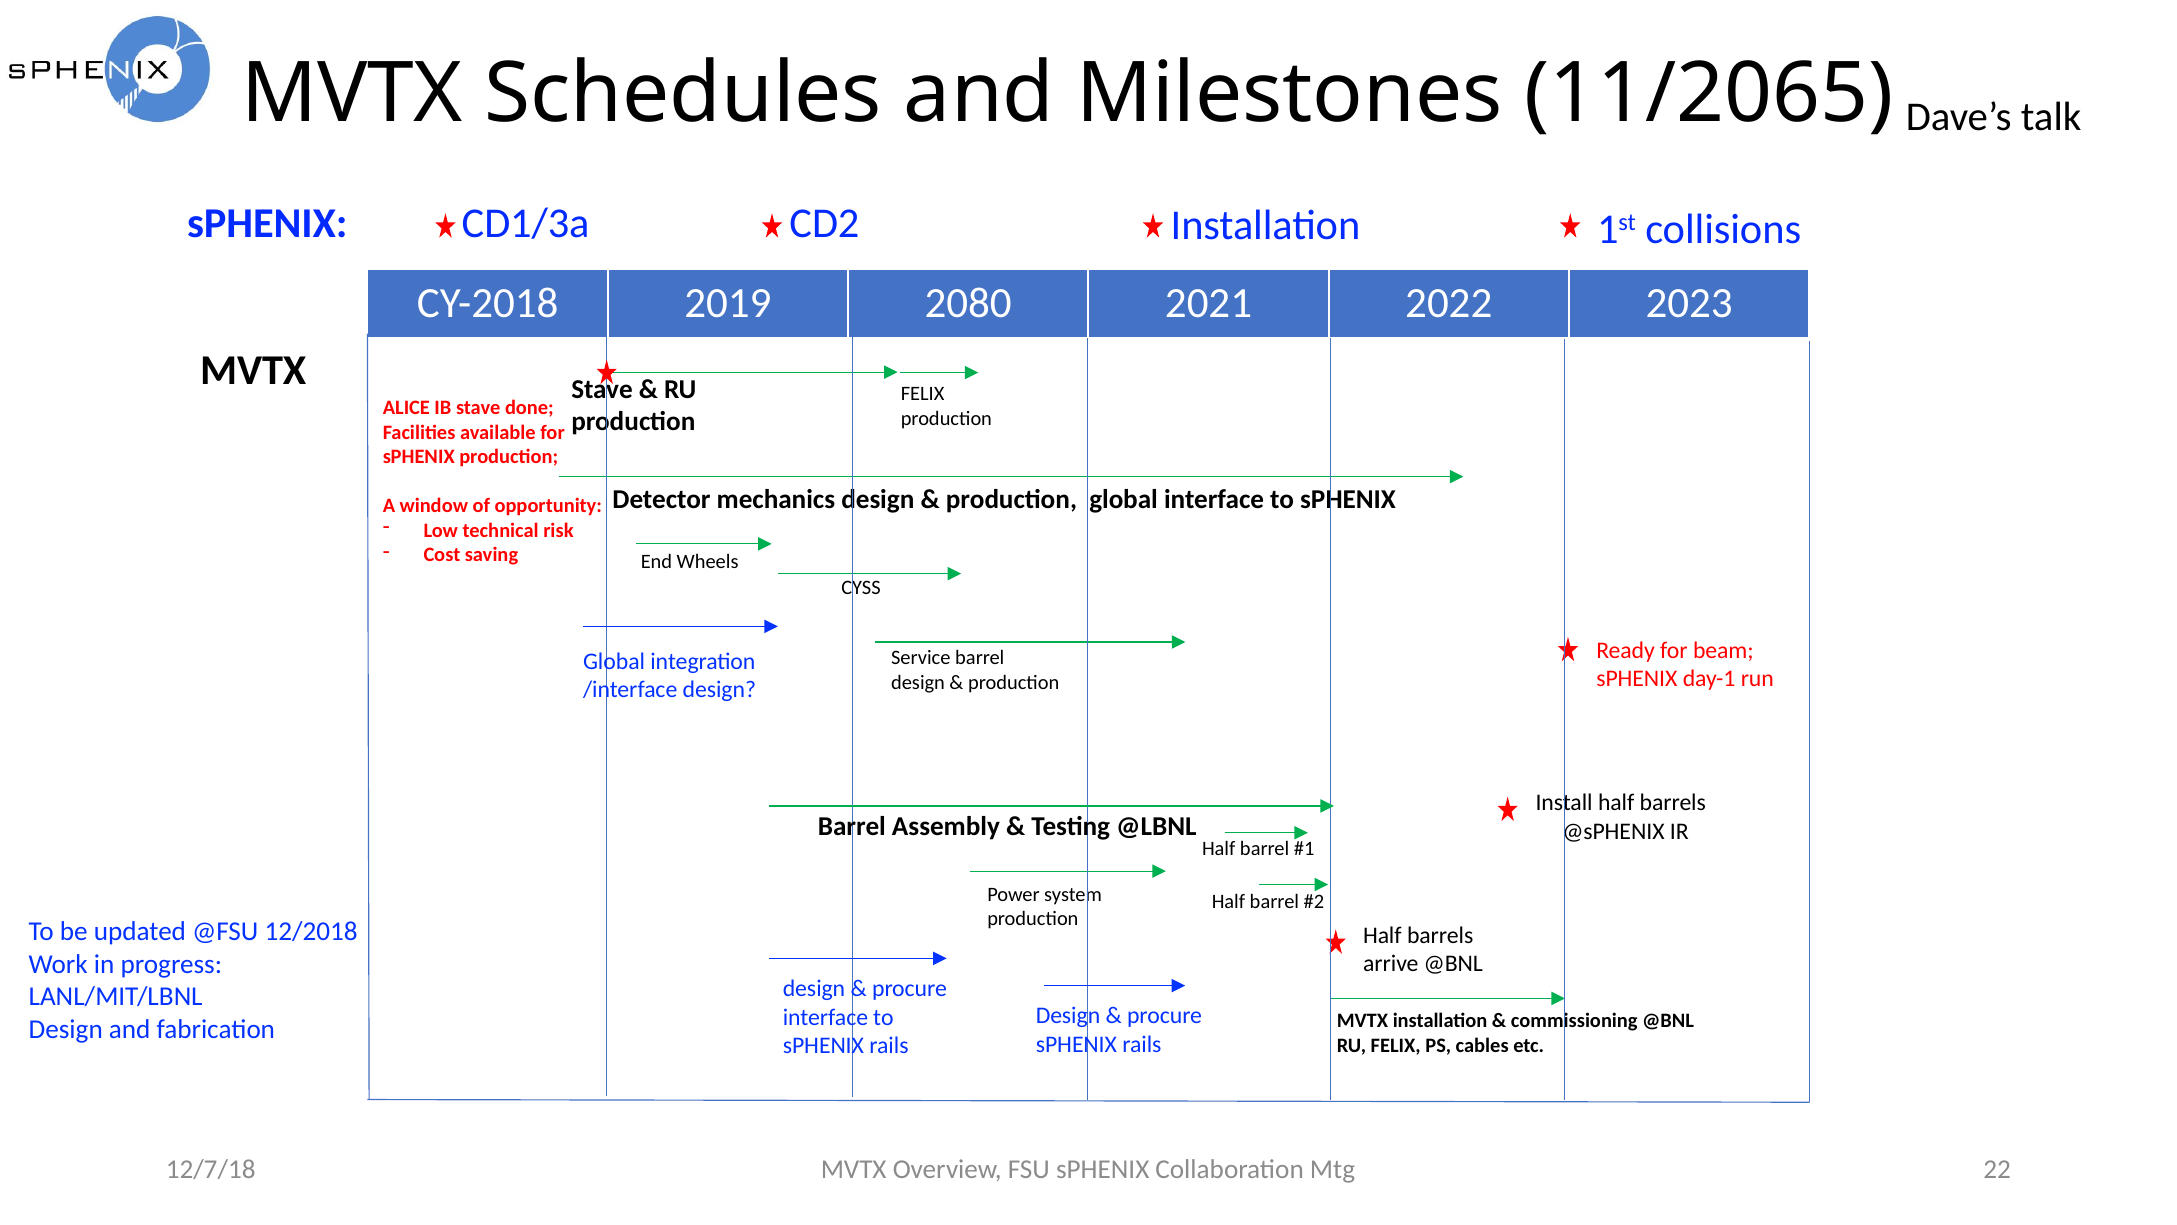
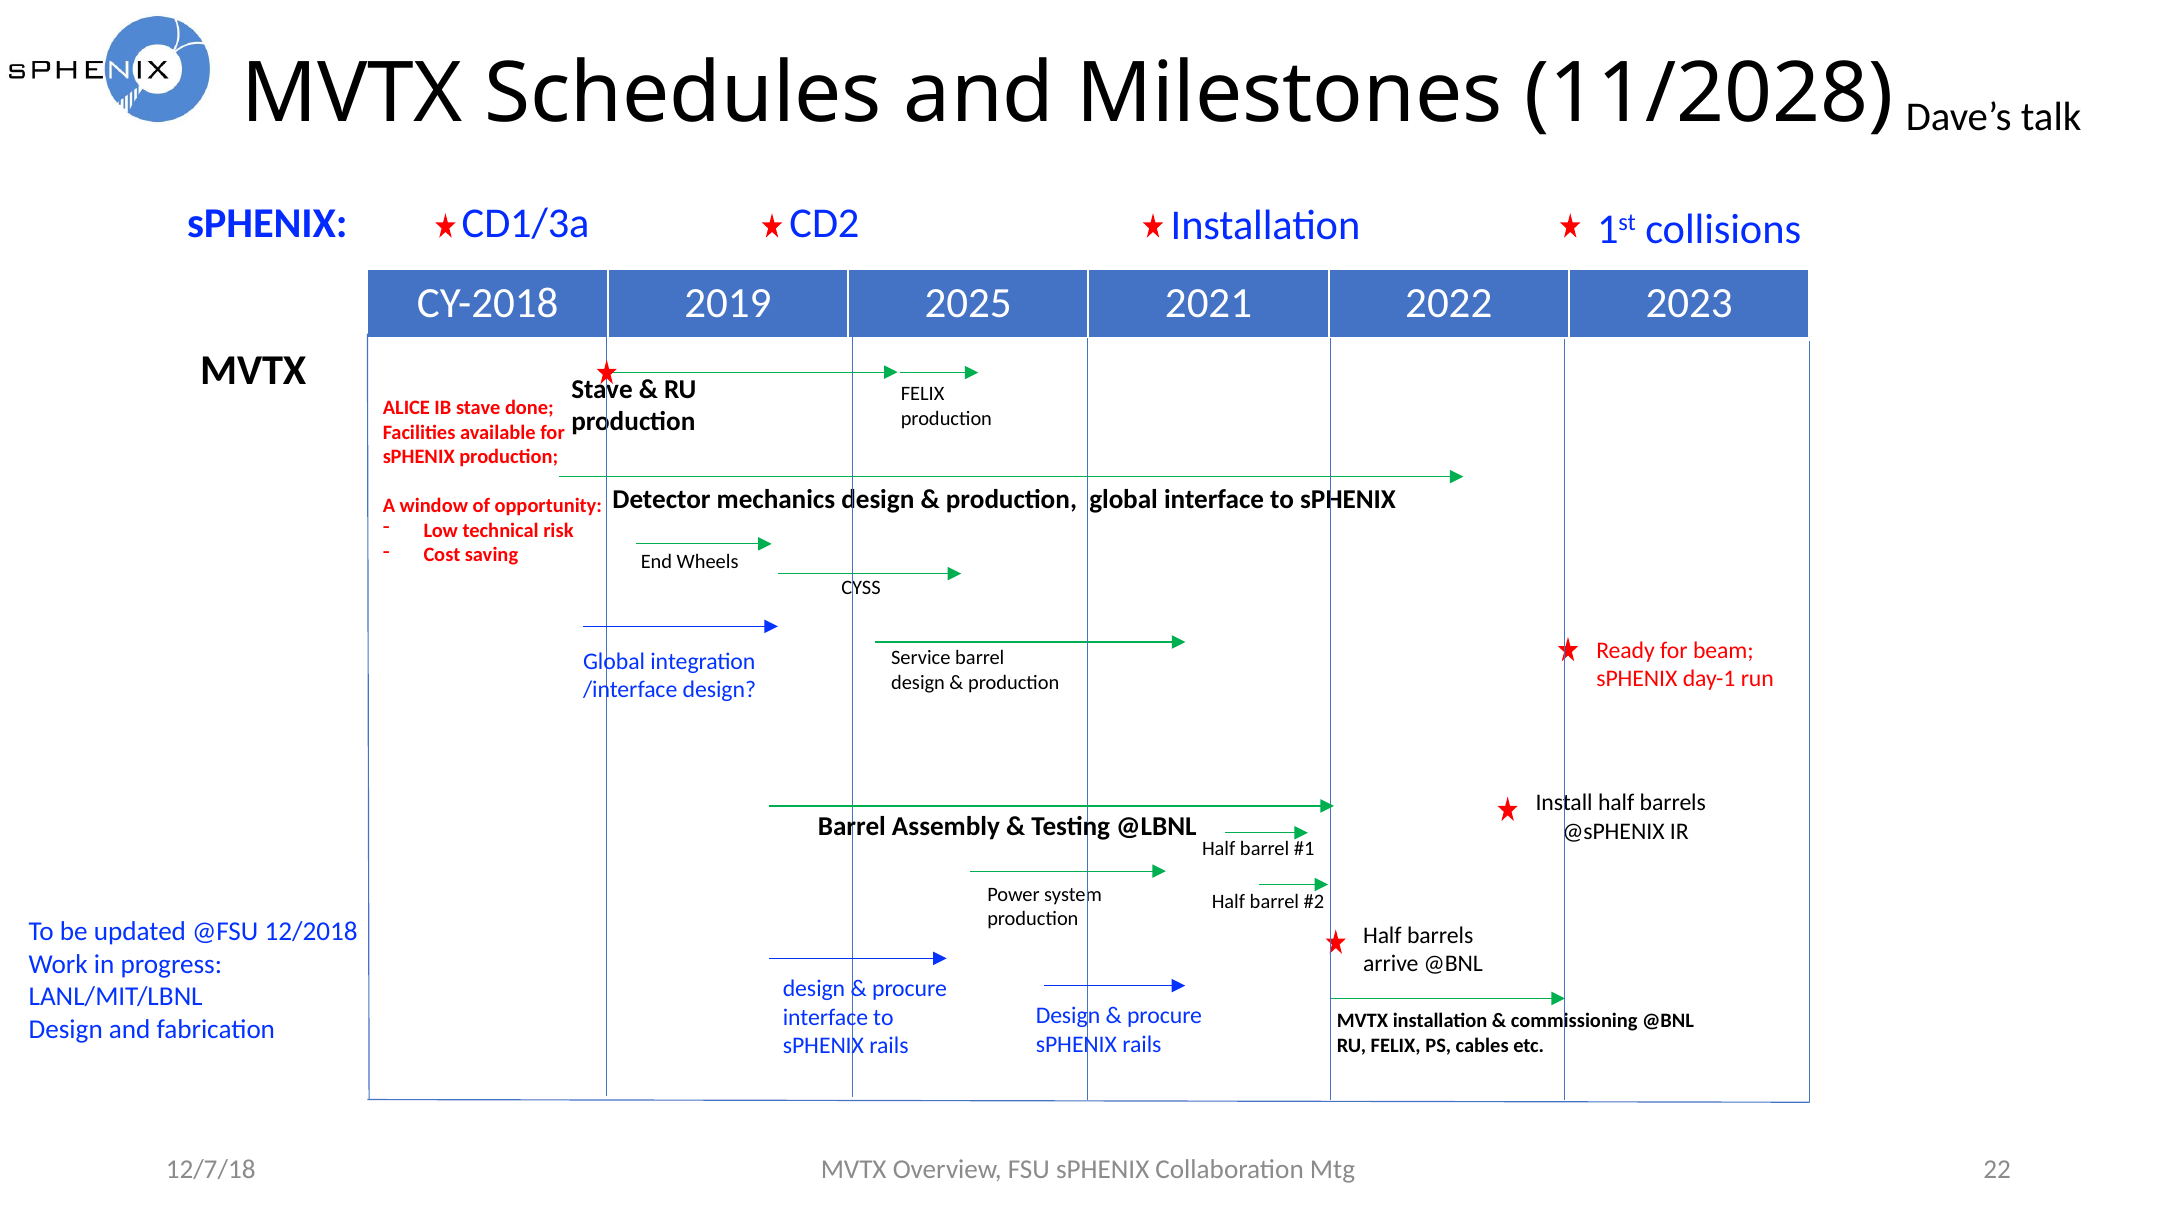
11/2065: 11/2065 -> 11/2028
2080: 2080 -> 2025
